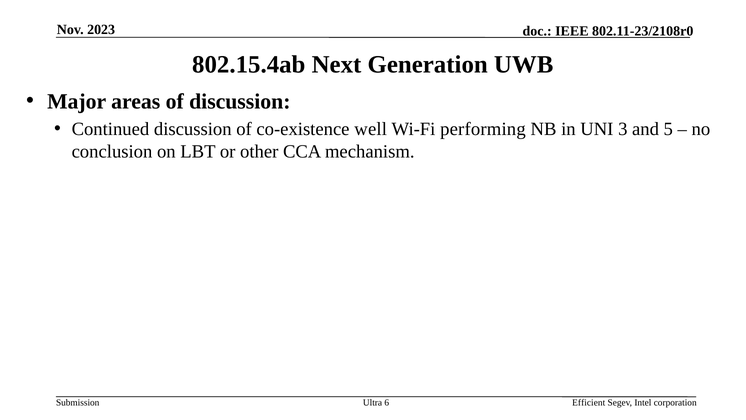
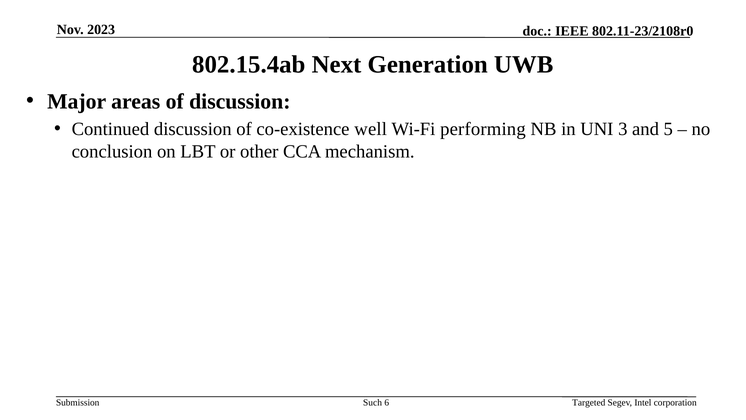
Ultra: Ultra -> Such
Efficient: Efficient -> Targeted
